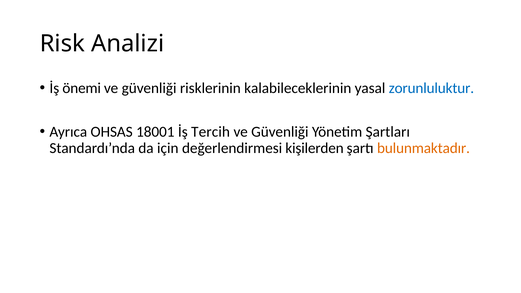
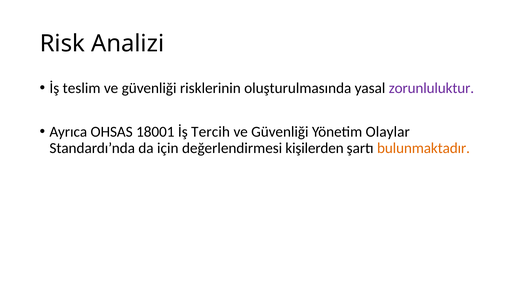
önemi: önemi -> teslim
kalabileceklerinin: kalabileceklerinin -> oluşturulmasında
zorunluluktur colour: blue -> purple
Şartları: Şartları -> Olaylar
